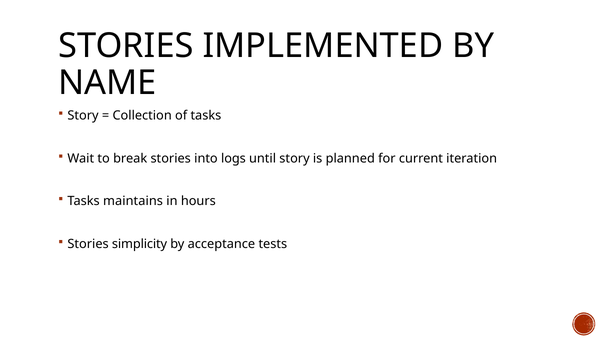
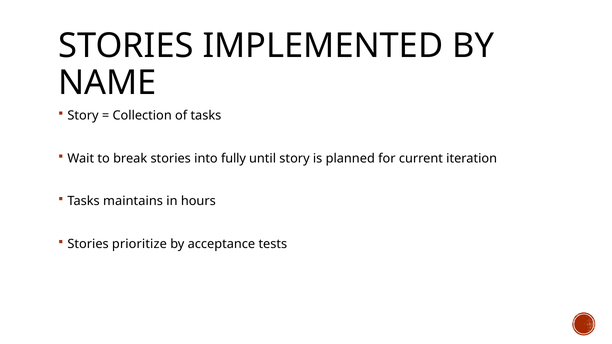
logs: logs -> fully
simplicity: simplicity -> prioritize
